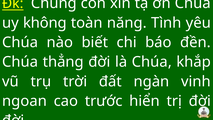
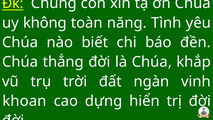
ngoan: ngoan -> khoan
trước: trước -> dựng
